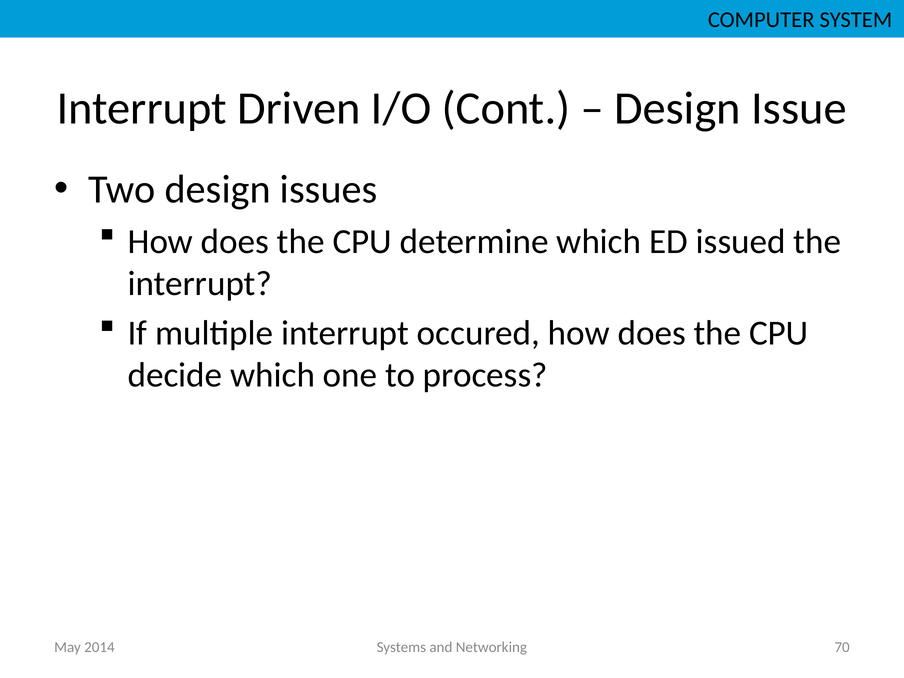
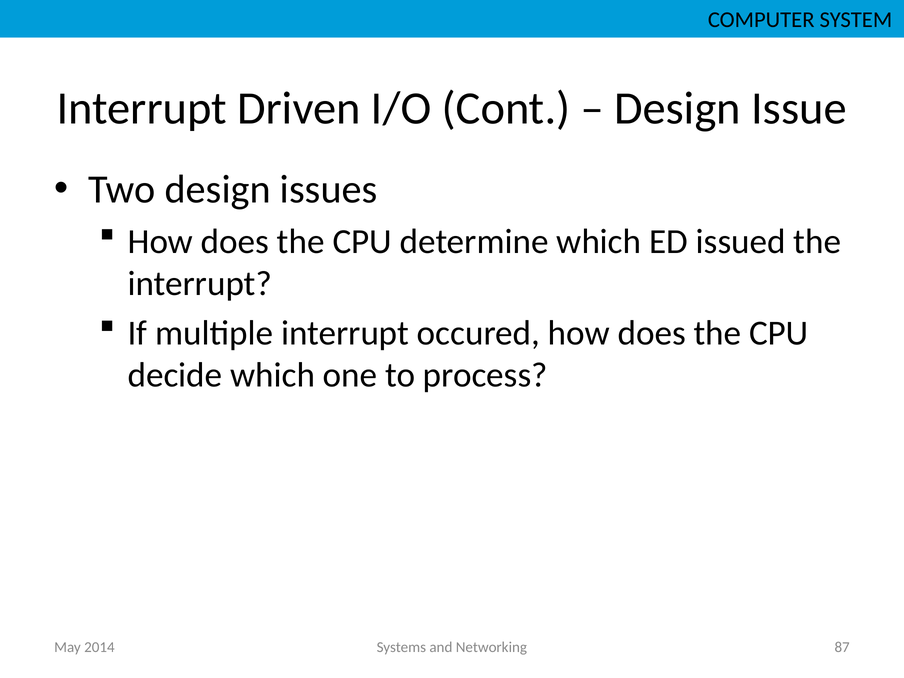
70: 70 -> 87
